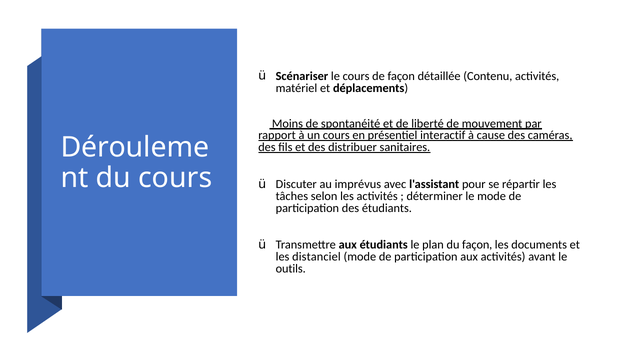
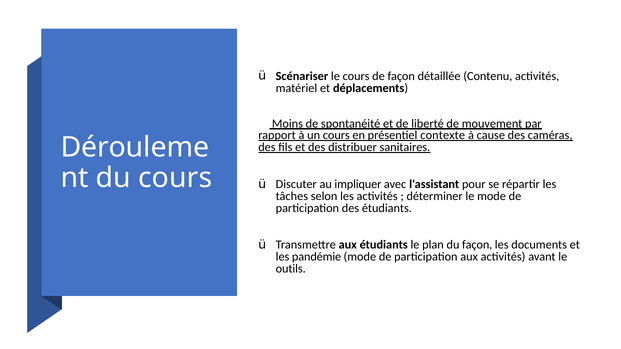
interactif: interactif -> contexte
imprévus: imprévus -> impliquer
distanciel: distanciel -> pandémie
